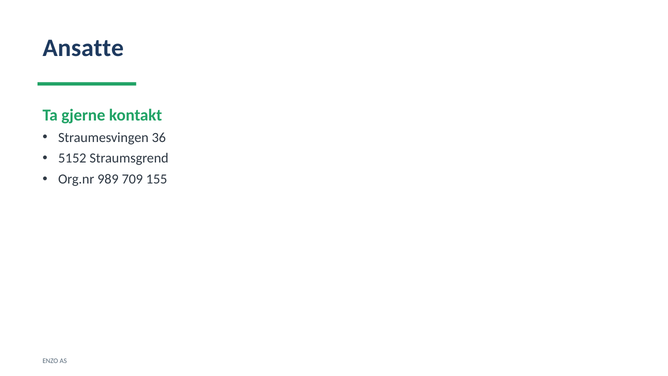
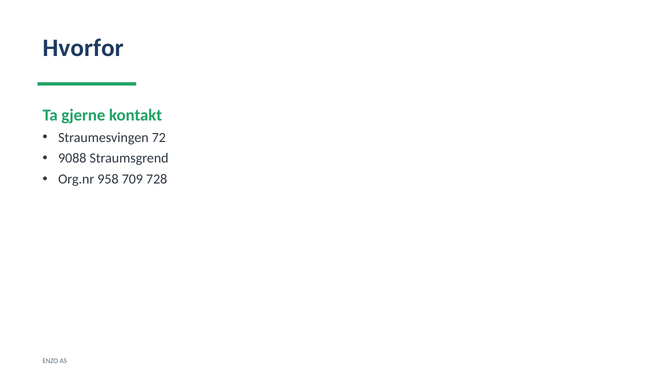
Ansatte: Ansatte -> Hvorfor
36: 36 -> 72
5152: 5152 -> 9088
989: 989 -> 958
155: 155 -> 728
